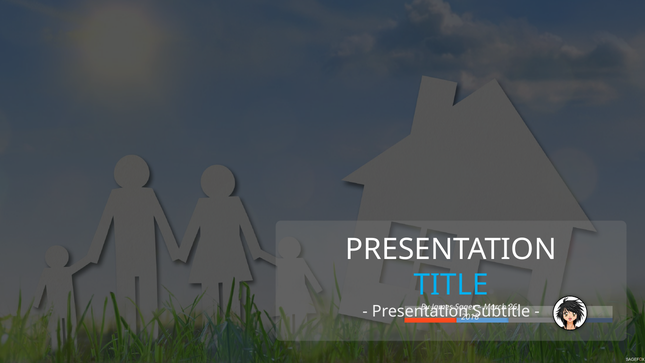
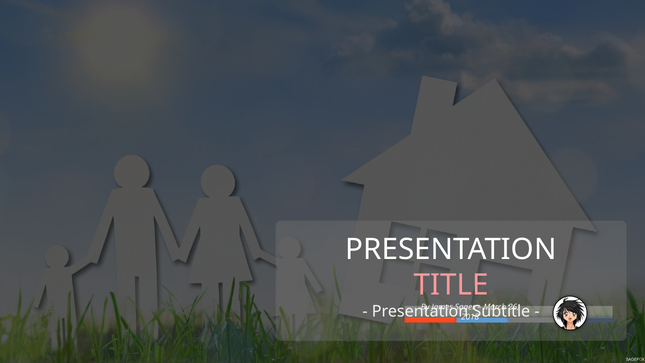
TITLE colour: light blue -> pink
